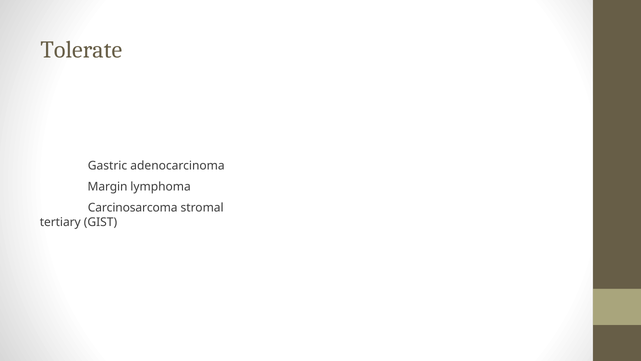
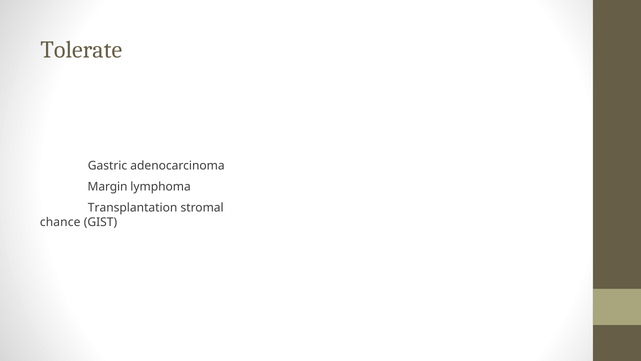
Carcinosarcoma: Carcinosarcoma -> Transplantation
tertiary: tertiary -> chance
